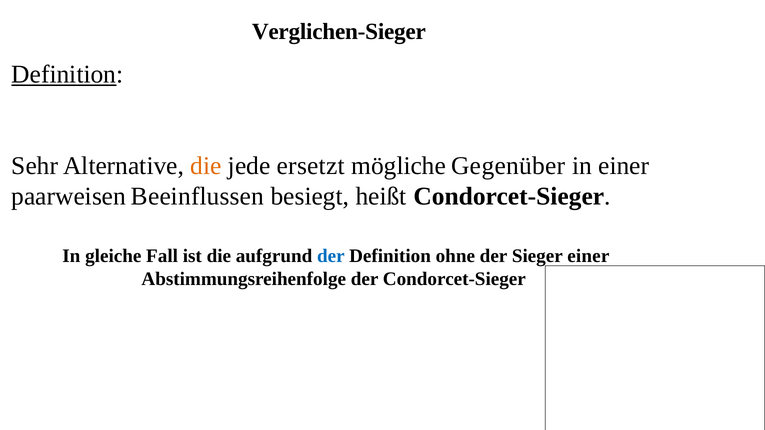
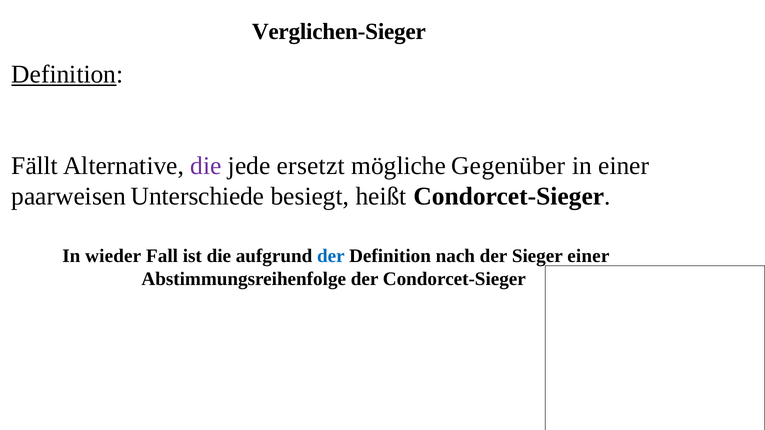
Sehr: Sehr -> Fällt
die at (206, 166) colour: orange -> purple
Beeinflussen: Beeinflussen -> Unterschiede
gleiche: gleiche -> wieder
ohne: ohne -> nach
